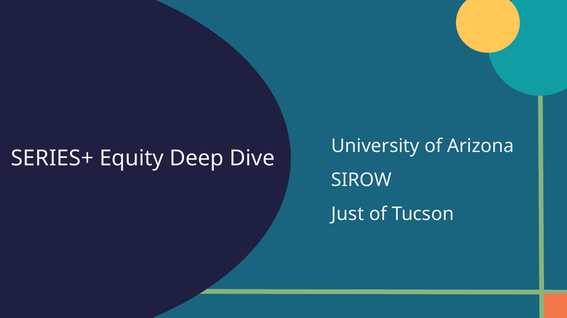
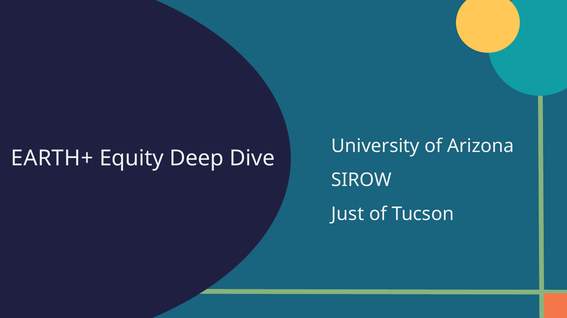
SERIES+: SERIES+ -> EARTH+
